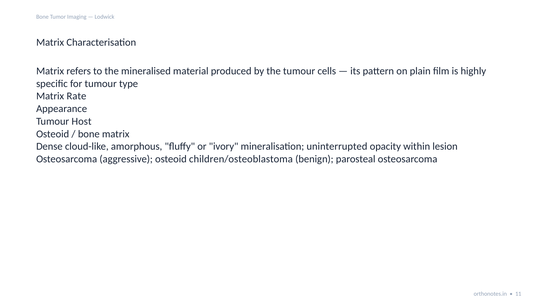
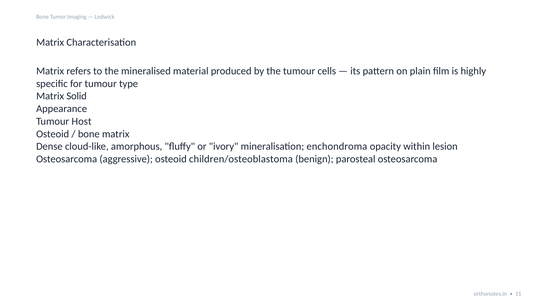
Rate: Rate -> Solid
uninterrupted: uninterrupted -> enchondroma
